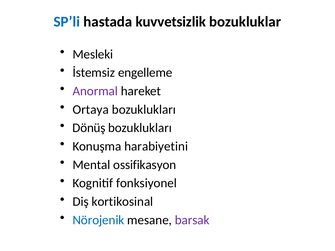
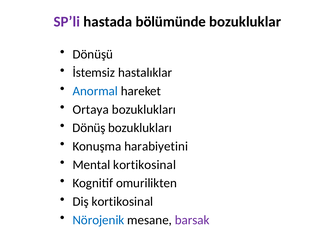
SP’li colour: blue -> purple
kuvvetsizlik: kuvvetsizlik -> bölümünde
Mesleki: Mesleki -> Dönüşü
engelleme: engelleme -> hastalıklar
Anormal colour: purple -> blue
Mental ossifikasyon: ossifikasyon -> kortikosinal
fonksiyonel: fonksiyonel -> omurilikten
